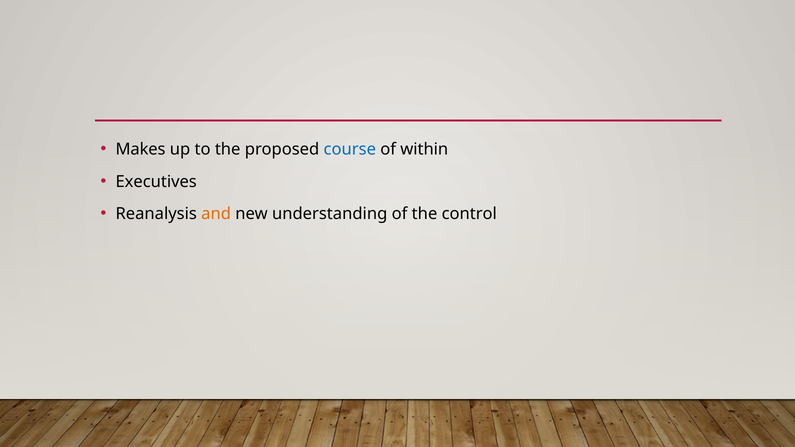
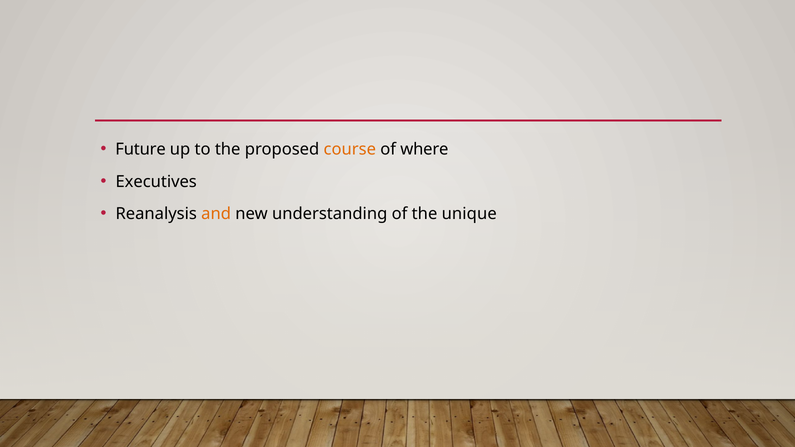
Makes: Makes -> Future
course colour: blue -> orange
within: within -> where
control: control -> unique
